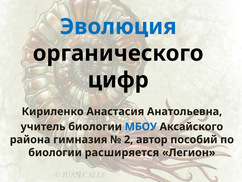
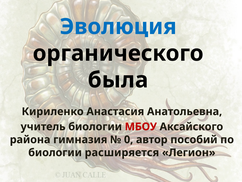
цифр: цифр -> была
МБОУ colour: blue -> red
2: 2 -> 0
